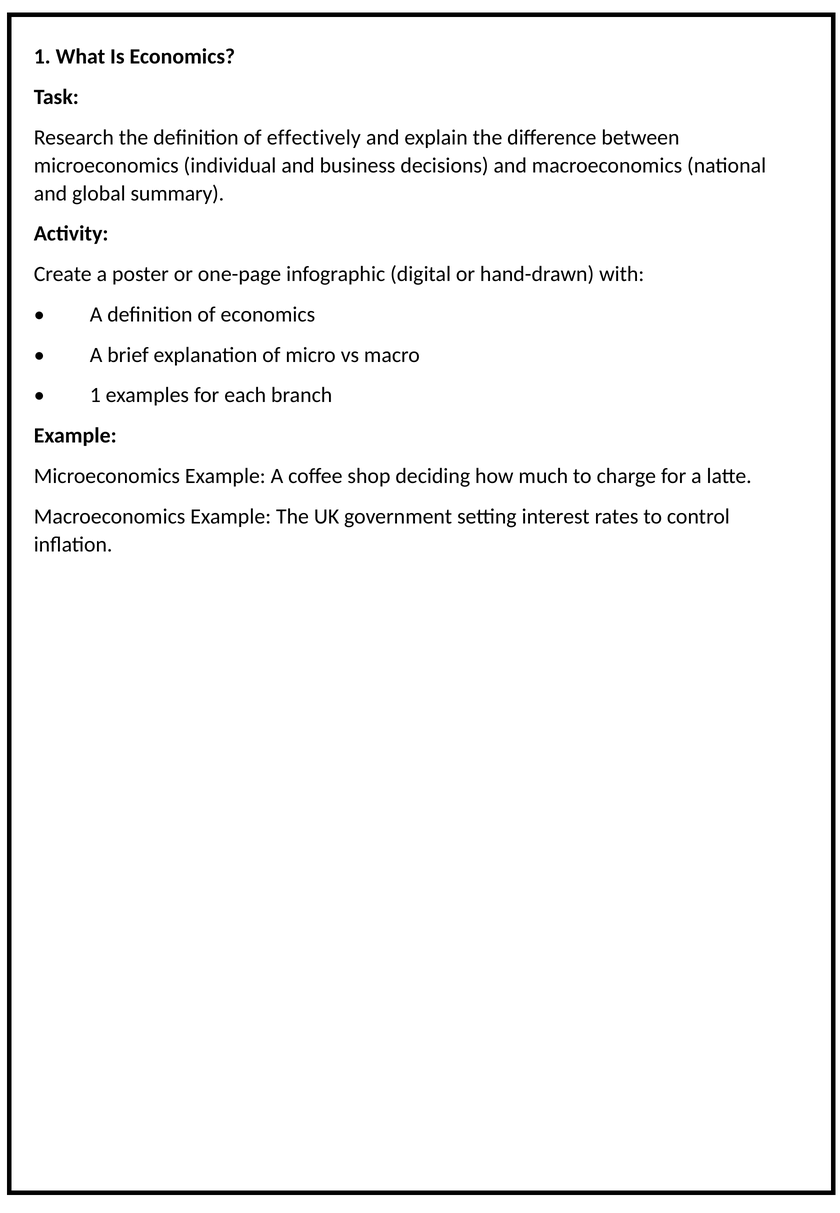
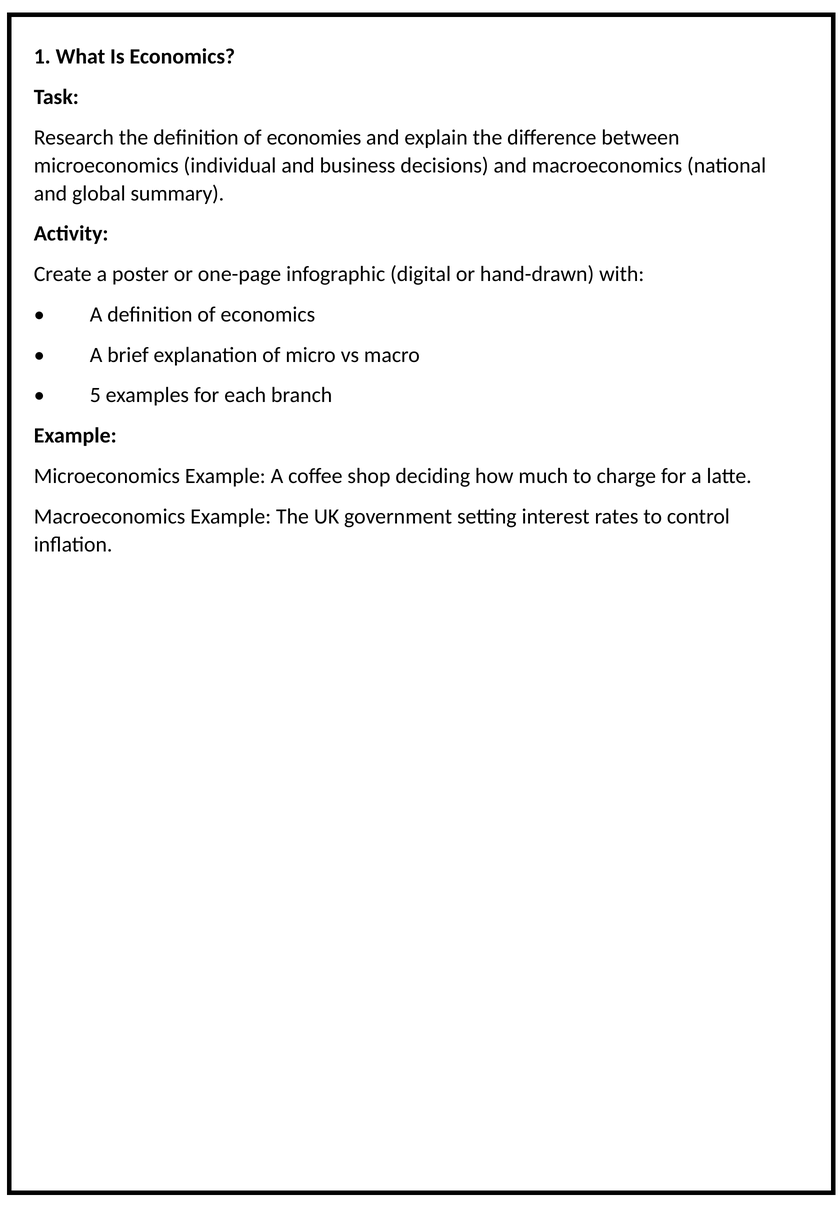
effectively: effectively -> economies
1 at (95, 395): 1 -> 5
